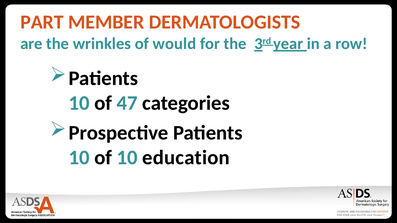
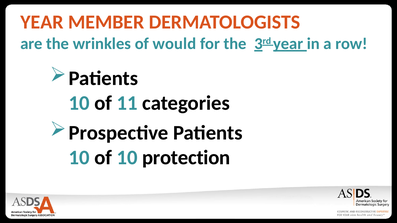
PART at (42, 22): PART -> YEAR
47: 47 -> 11
education: education -> protection
